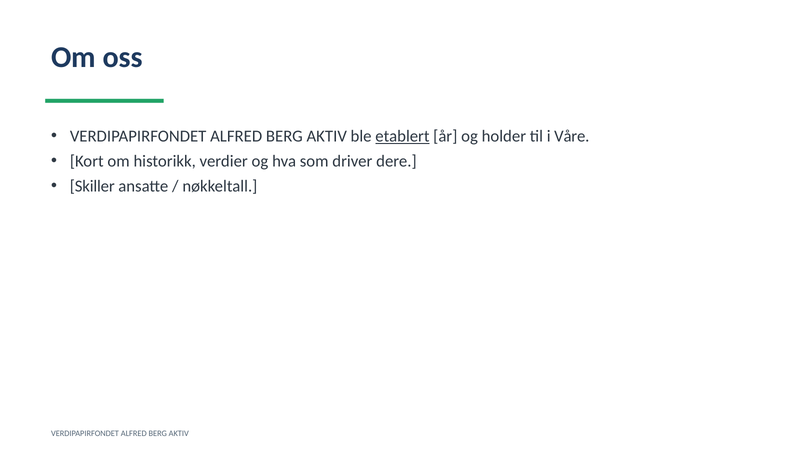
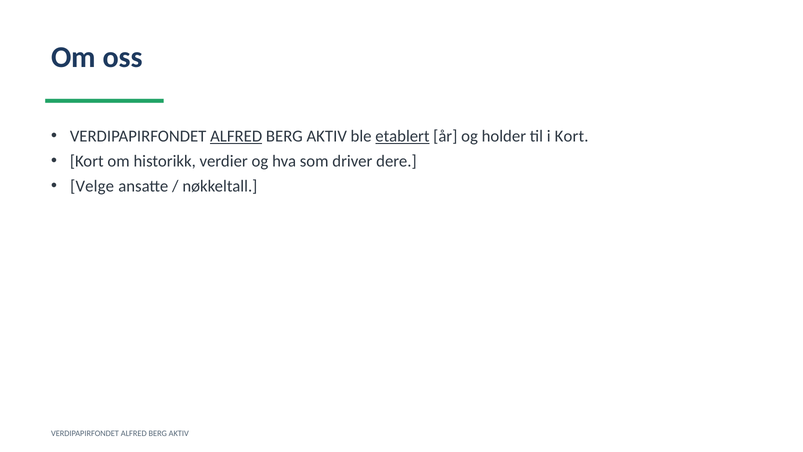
ALFRED at (236, 136) underline: none -> present
i Våre: Våre -> Kort
Skiller: Skiller -> Velge
